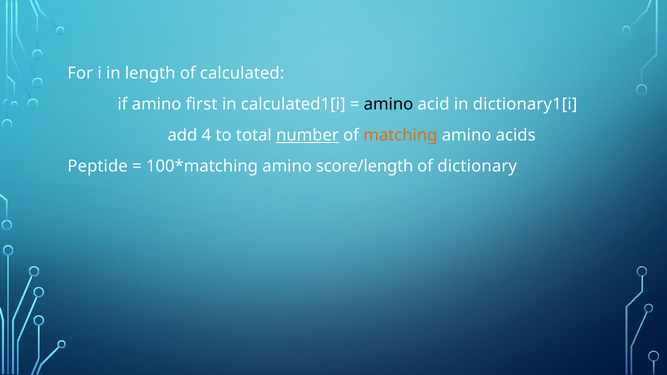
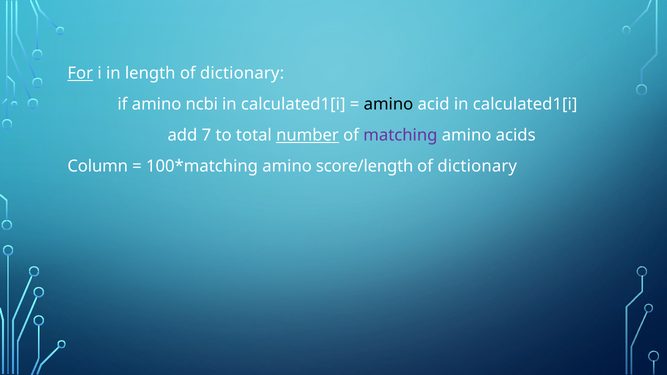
For underline: none -> present
length of calculated: calculated -> dictionary
first: first -> ncbi
acid in dictionary1[i: dictionary1[i -> calculated1[i
4: 4 -> 7
matching colour: orange -> purple
Peptide: Peptide -> Column
